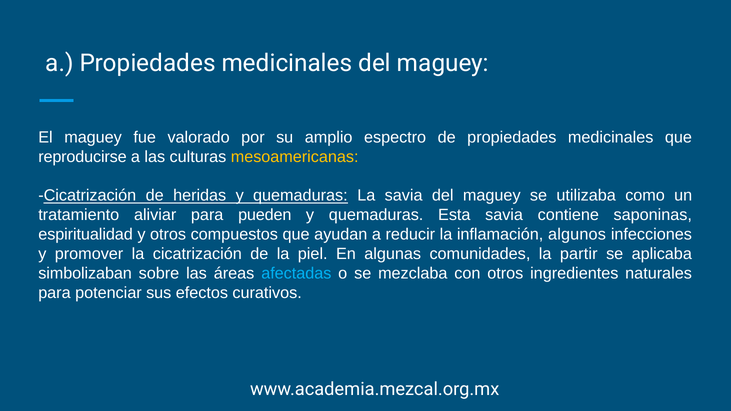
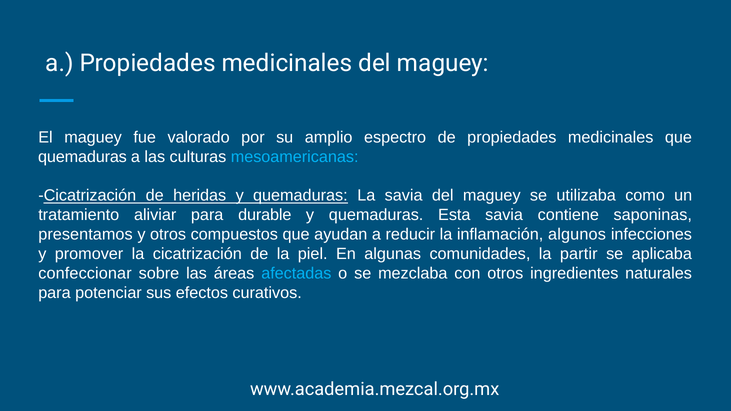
reproducirse at (82, 157): reproducirse -> quemaduras
mesoamericanas colour: yellow -> light blue
pueden: pueden -> durable
espiritualidad: espiritualidad -> presentamos
simbolizaban: simbolizaban -> confeccionar
